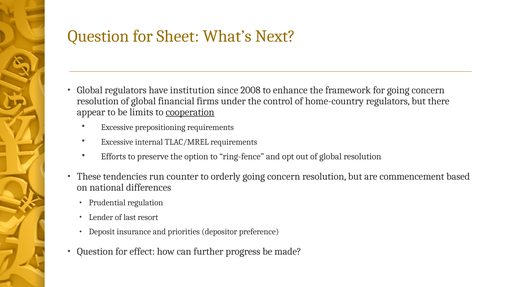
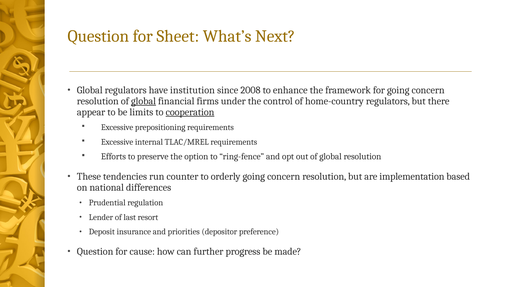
global at (143, 101) underline: none -> present
commencement: commencement -> implementation
effect: effect -> cause
